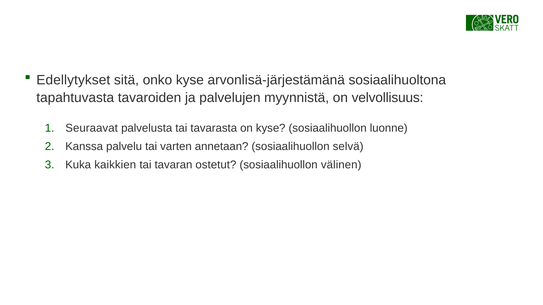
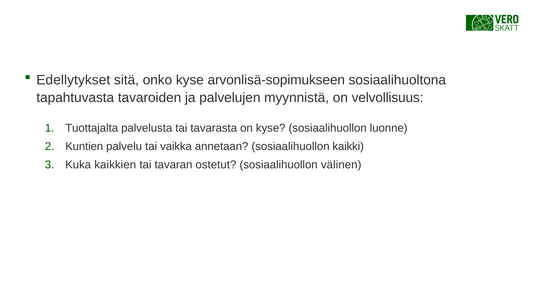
arvonlisä-järjestämänä: arvonlisä-järjestämänä -> arvonlisä-sopimukseen
Seuraavat: Seuraavat -> Tuottajalta
Kanssa: Kanssa -> Kuntien
varten: varten -> vaikka
selvä: selvä -> kaikki
